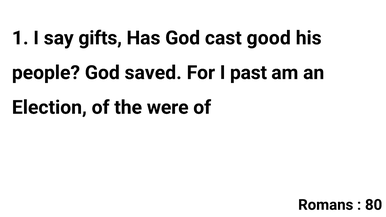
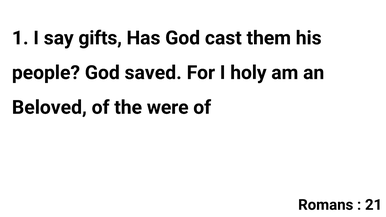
good: good -> them
past: past -> holy
Election: Election -> Beloved
80: 80 -> 21
